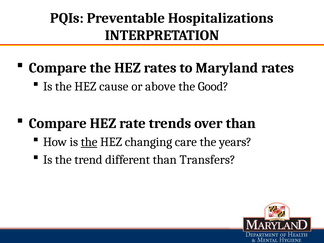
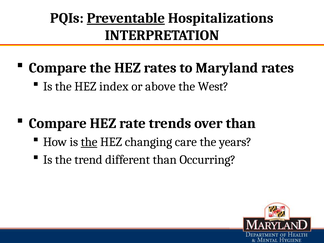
Preventable underline: none -> present
cause: cause -> index
Good: Good -> West
Transfers: Transfers -> Occurring
